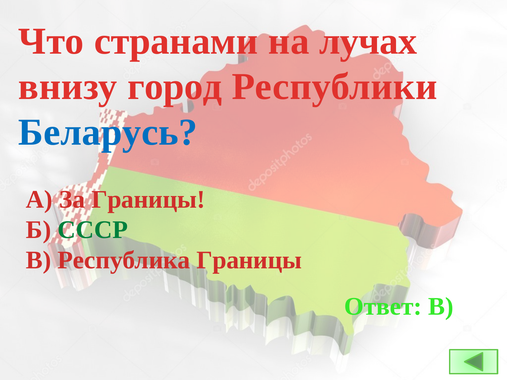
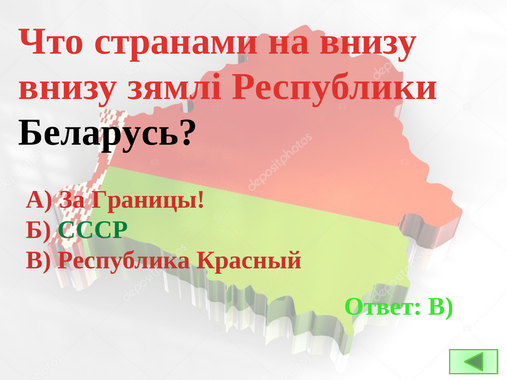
на лучах: лучах -> внизу
город: город -> зямлі
Беларусь colour: blue -> black
Республика Границы: Границы -> Красный
